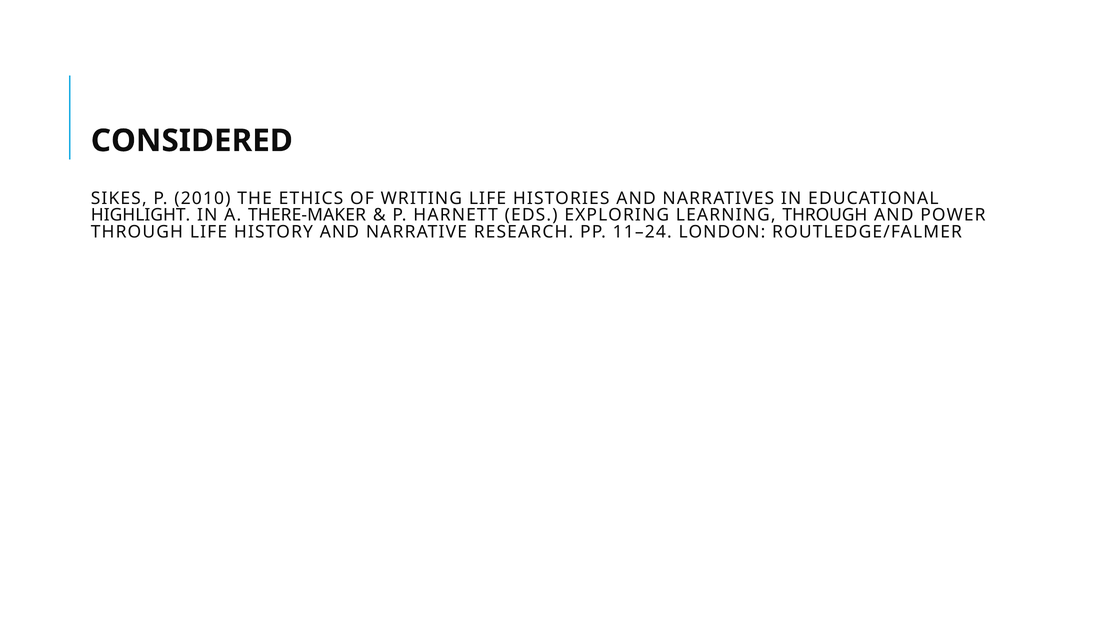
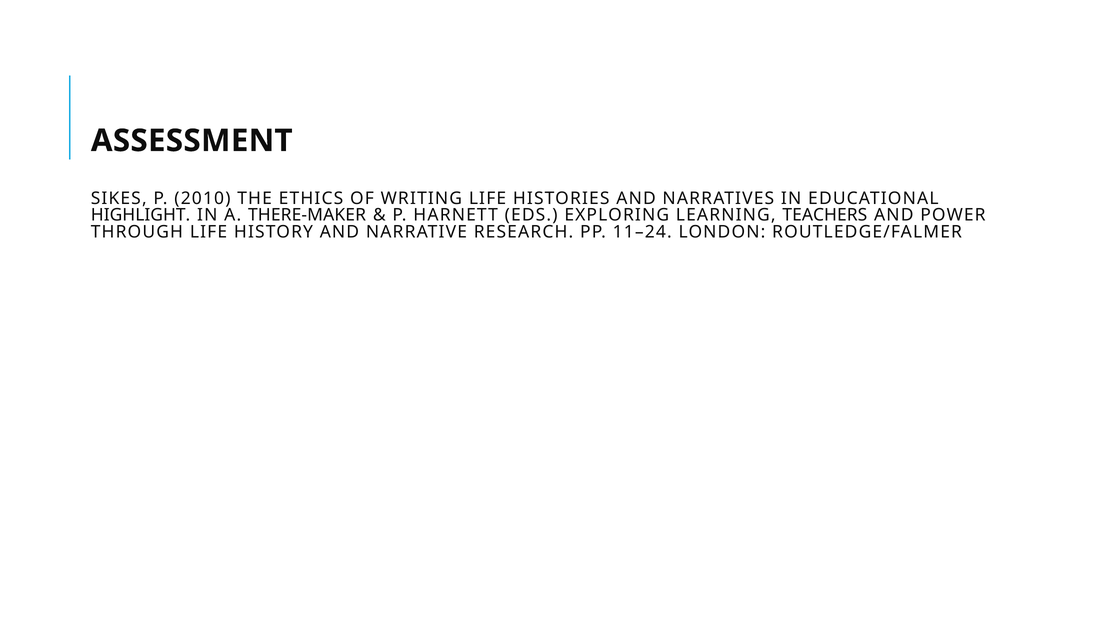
CONSIDERED: CONSIDERED -> ASSESSMENT
LEARNING THROUGH: THROUGH -> TEACHERS
